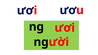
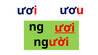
ươi at (65, 28) underline: none -> present
